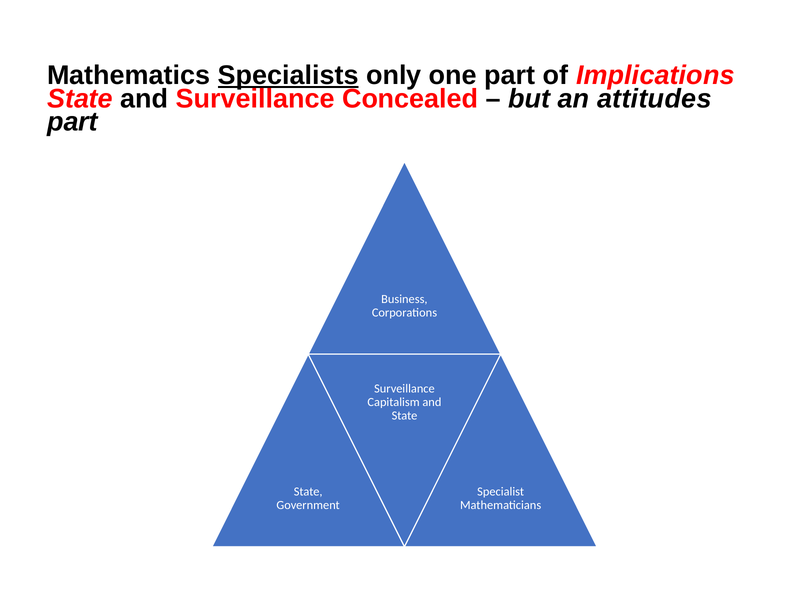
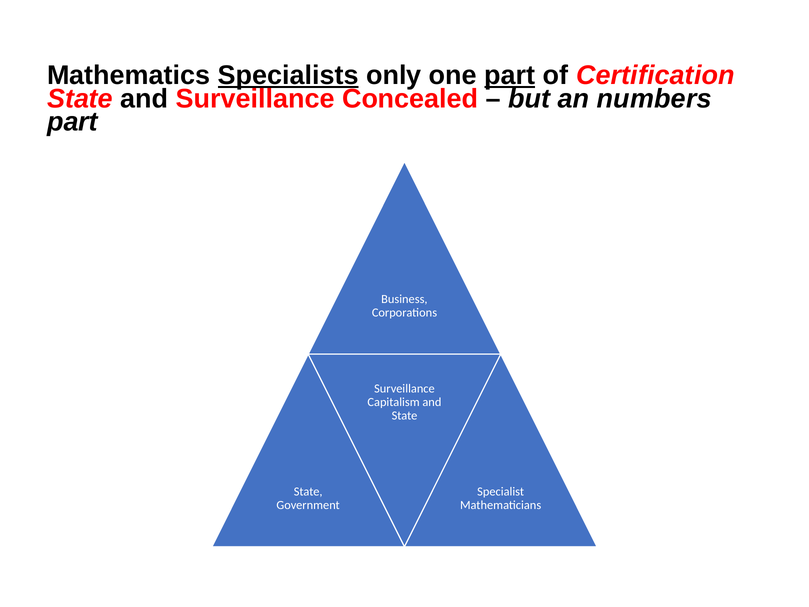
part at (510, 75) underline: none -> present
Implications: Implications -> Certification
attitudes: attitudes -> numbers
